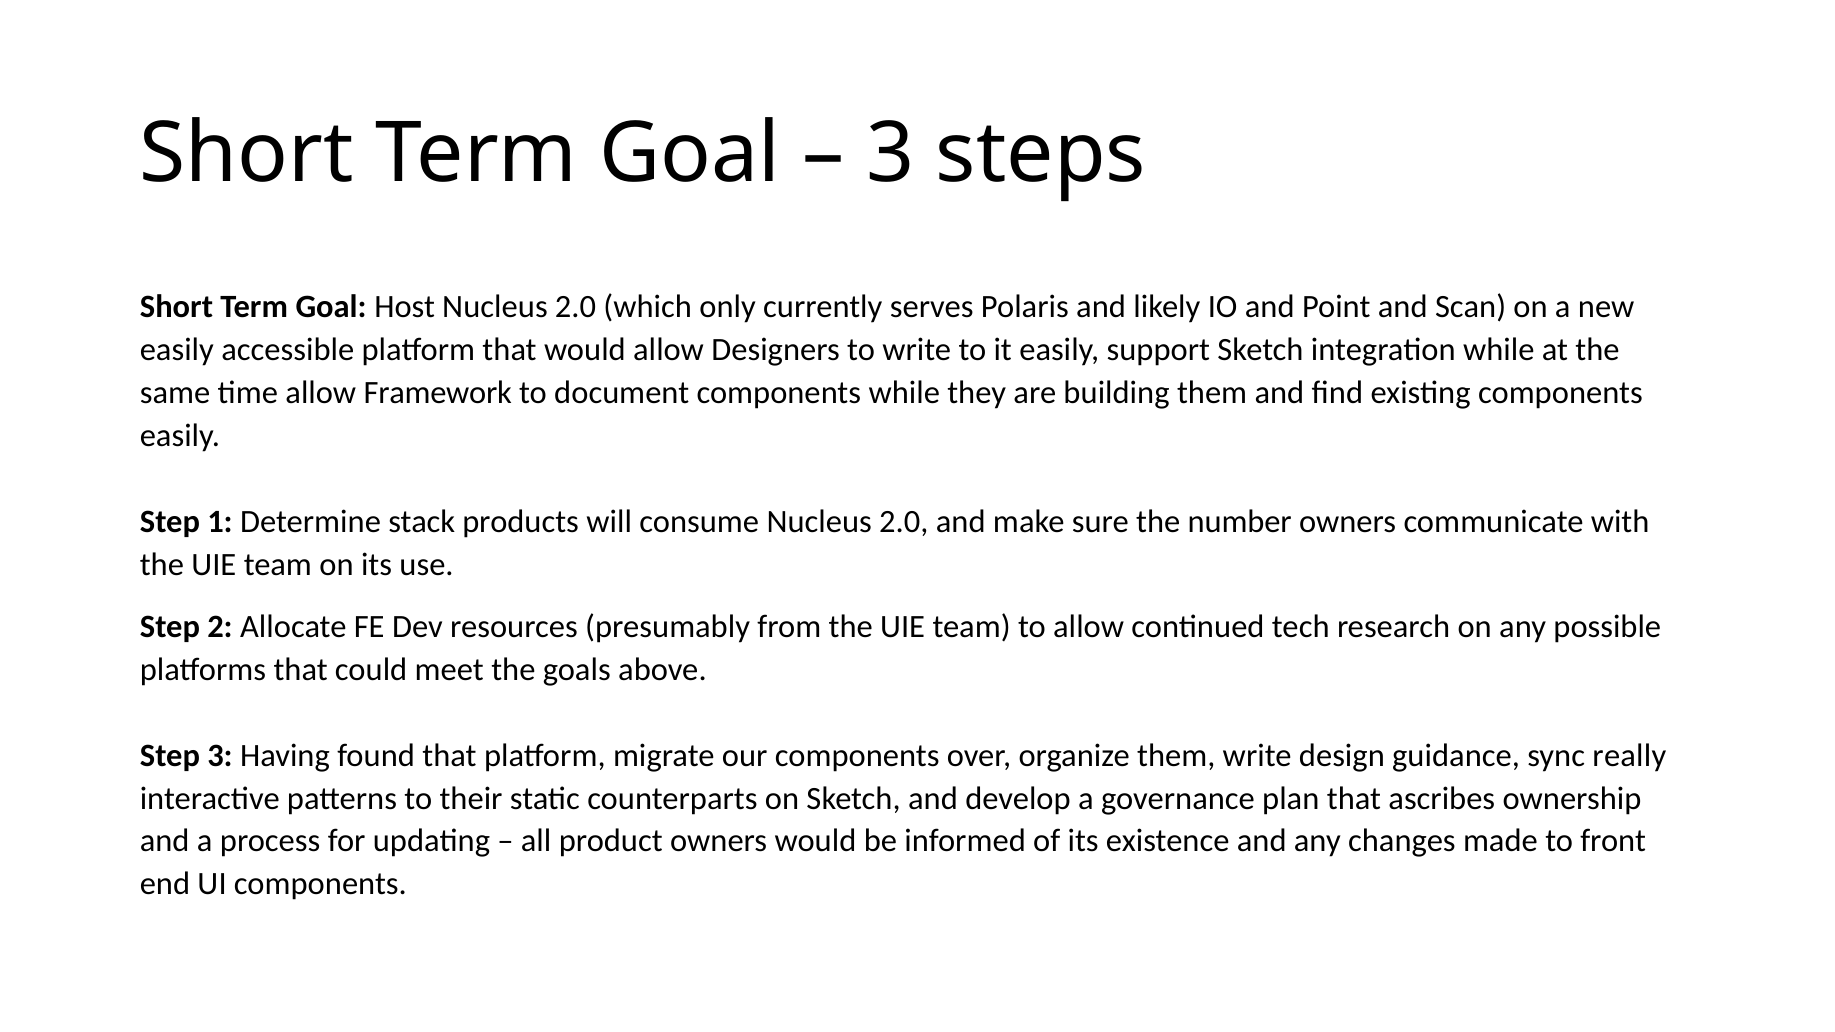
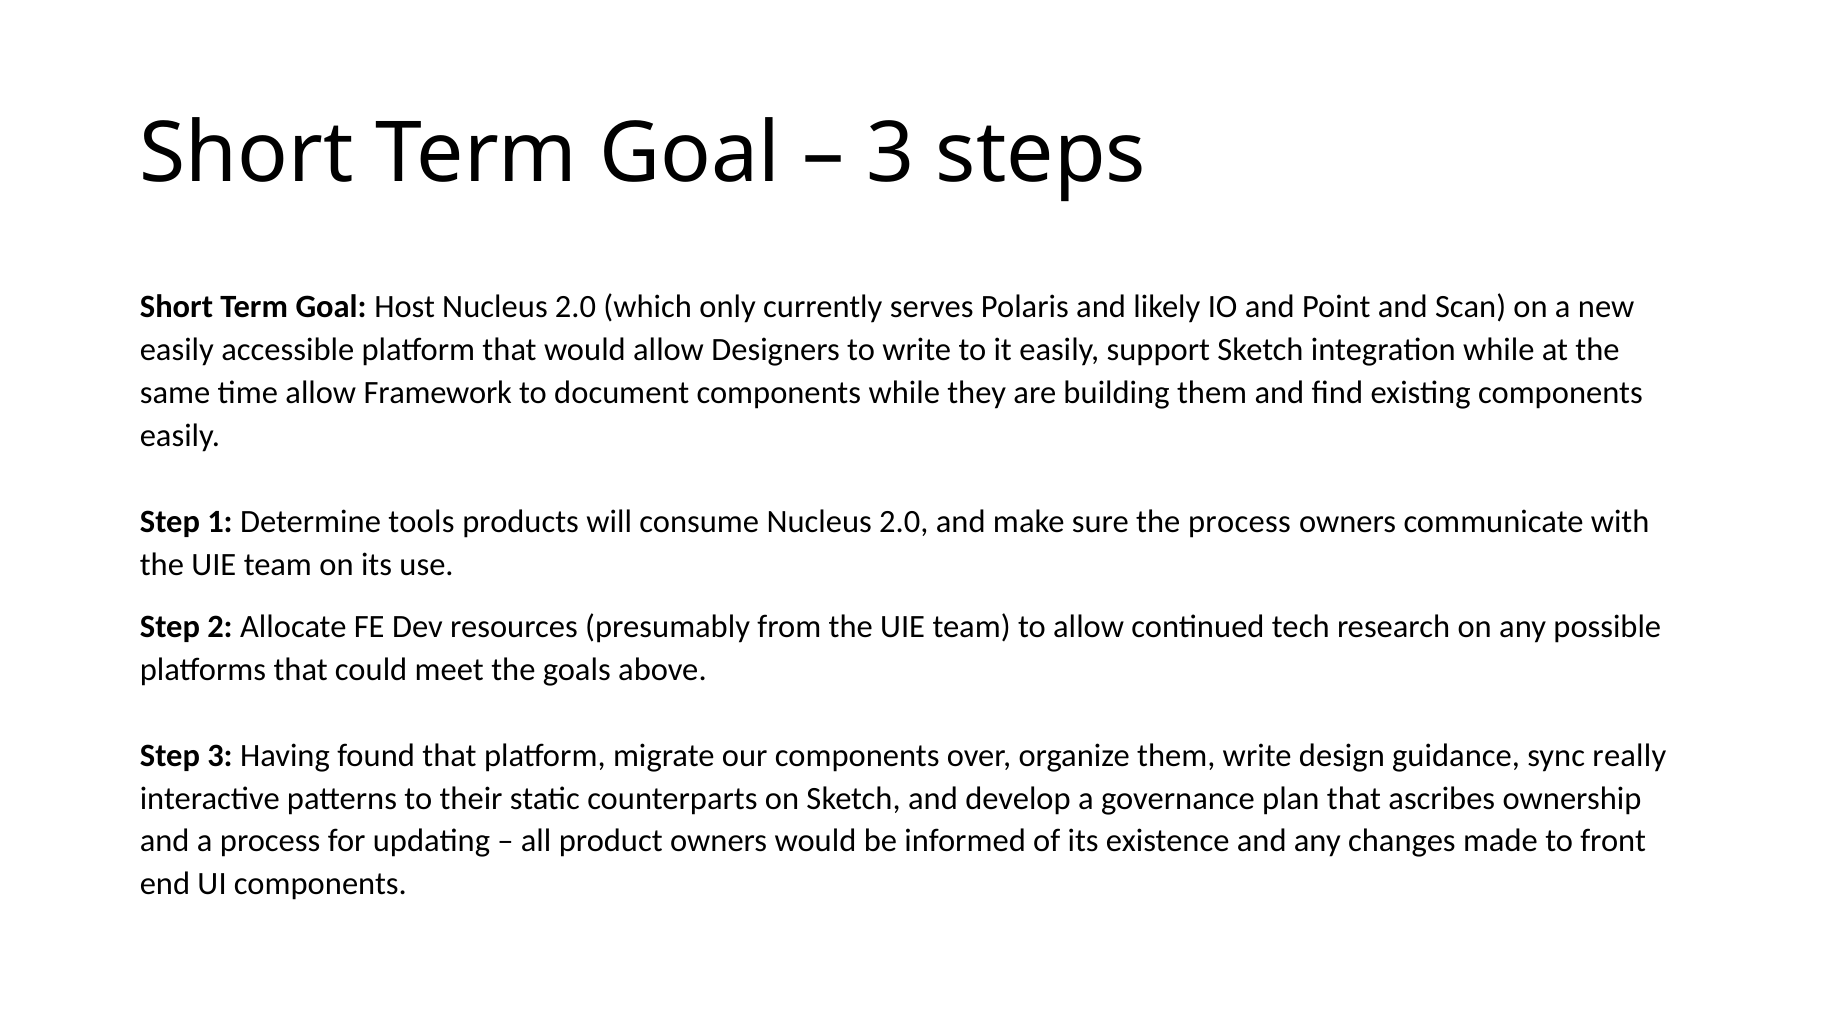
stack: stack -> tools
the number: number -> process
